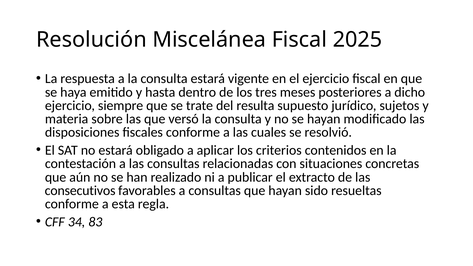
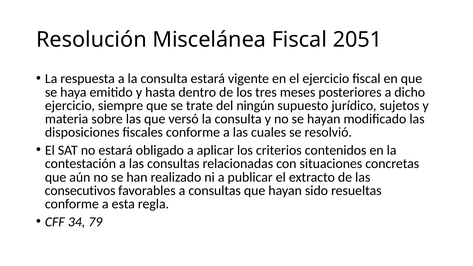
2025: 2025 -> 2051
resulta: resulta -> ningún
83: 83 -> 79
